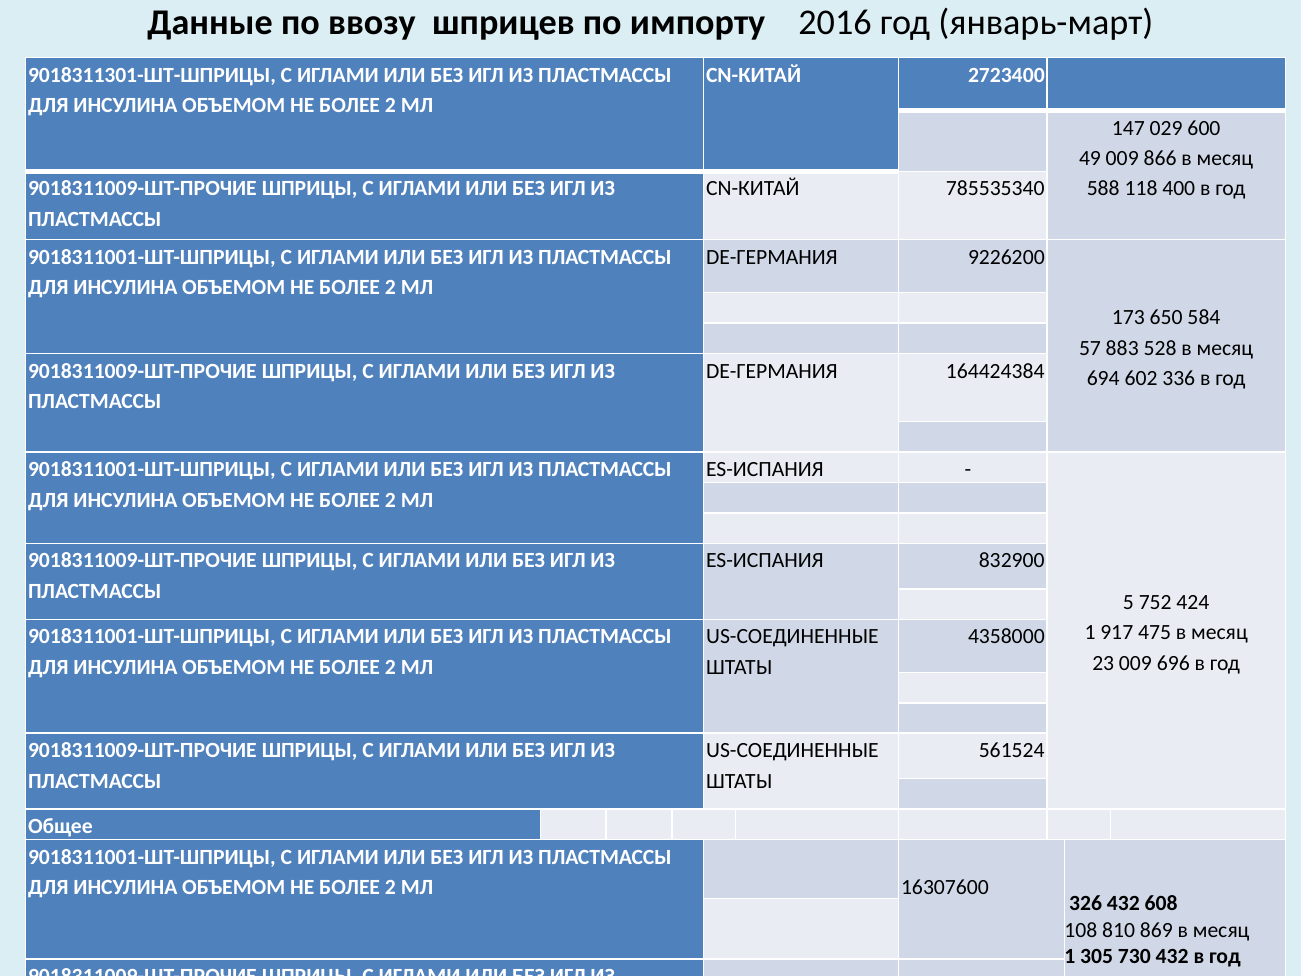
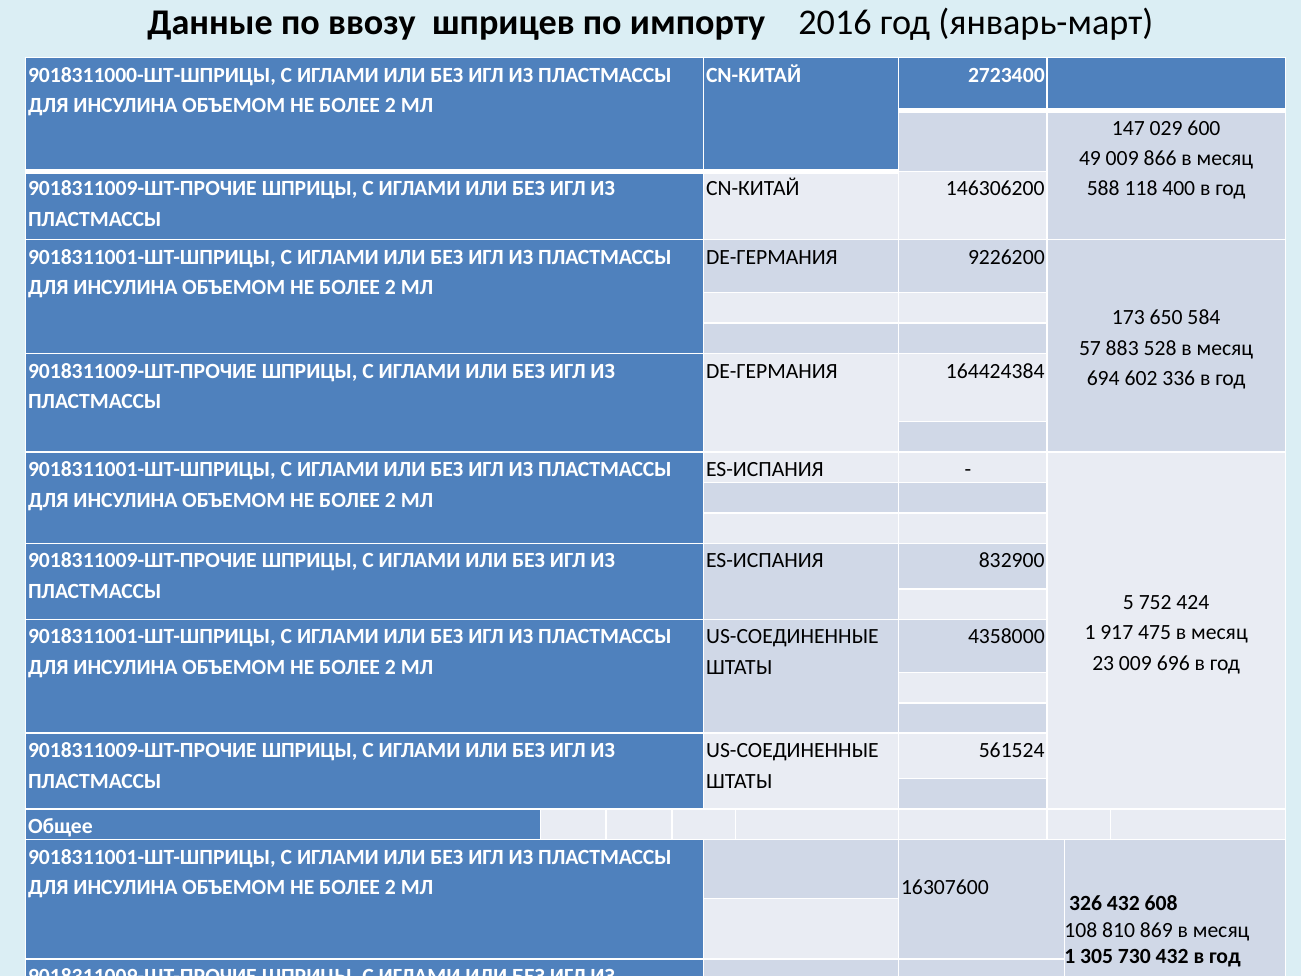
9018311301-ШТ-ШПРИЦЫ: 9018311301-ШТ-ШПРИЦЫ -> 9018311000-ШТ-ШПРИЦЫ
785535340: 785535340 -> 146306200
